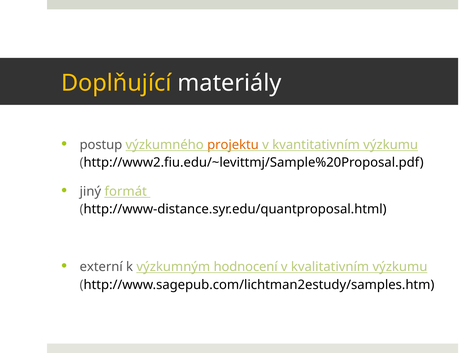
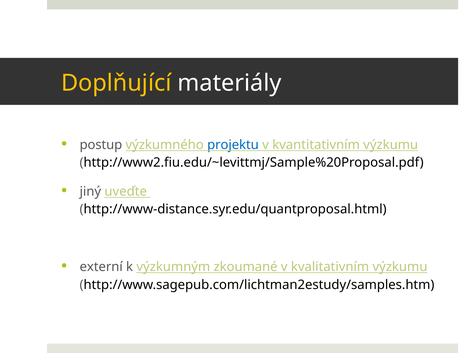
projektu colour: orange -> blue
formát: formát -> uveďte
hodnocení: hodnocení -> zkoumané
